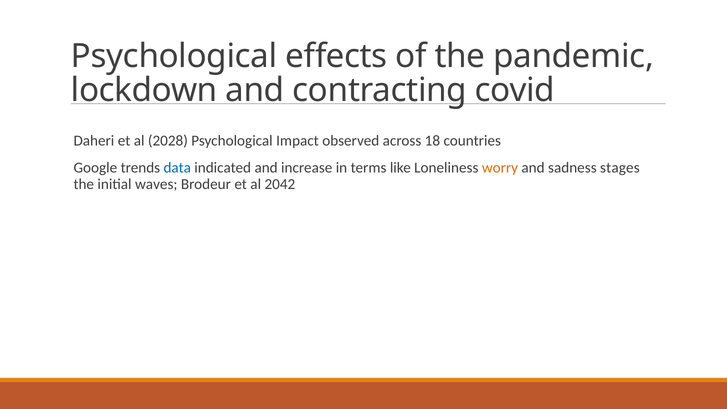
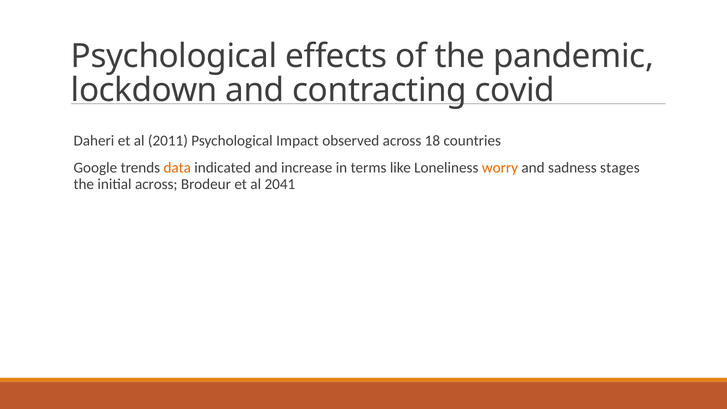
2028: 2028 -> 2011
data colour: blue -> orange
initial waves: waves -> across
2042: 2042 -> 2041
